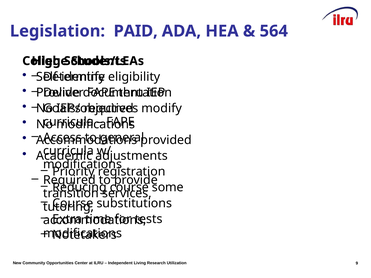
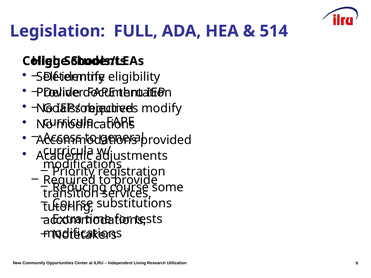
PAID: PAID -> FULL
564: 564 -> 514
